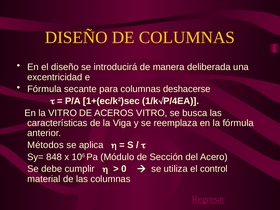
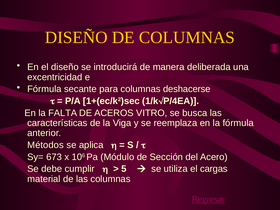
la VITRO: VITRO -> FALTA
848: 848 -> 673
0: 0 -> 5
control: control -> cargas
